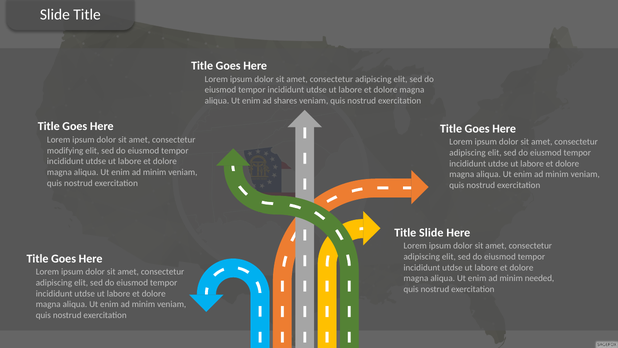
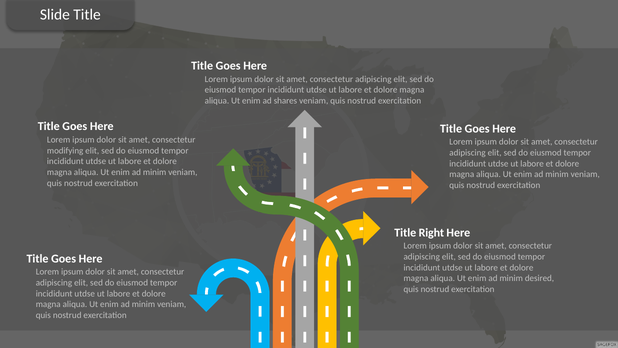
Title Slide: Slide -> Right
needed: needed -> desired
